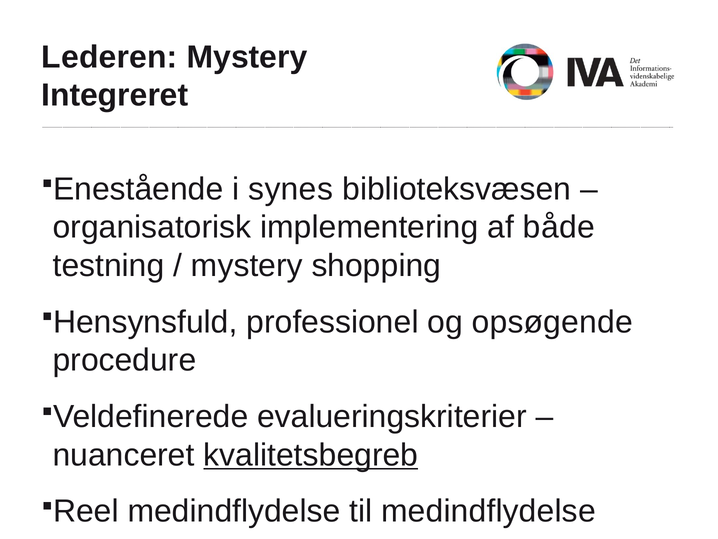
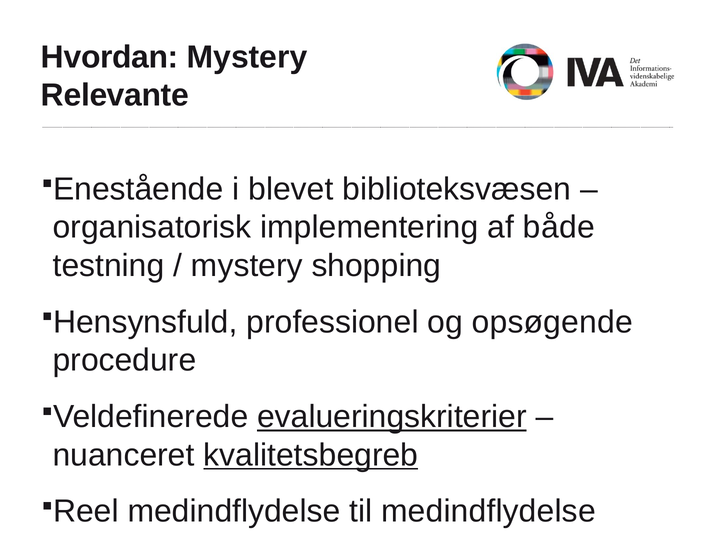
Lederen: Lederen -> Hvordan
Integreret: Integreret -> Relevante
synes: synes -> blevet
evalueringskriterier underline: none -> present
